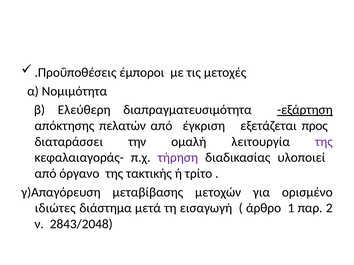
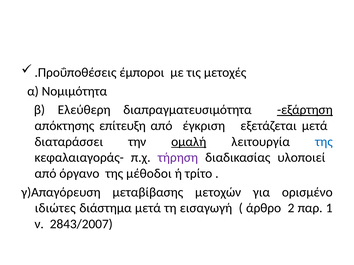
πελατών: πελατών -> επίτευξη
εξετάζεται προς: προς -> μετά
ομαλή underline: none -> present
της at (324, 142) colour: purple -> blue
τακτικής: τακτικής -> μέθοδοι
1: 1 -> 2
2: 2 -> 1
2843/2048: 2843/2048 -> 2843/2007
